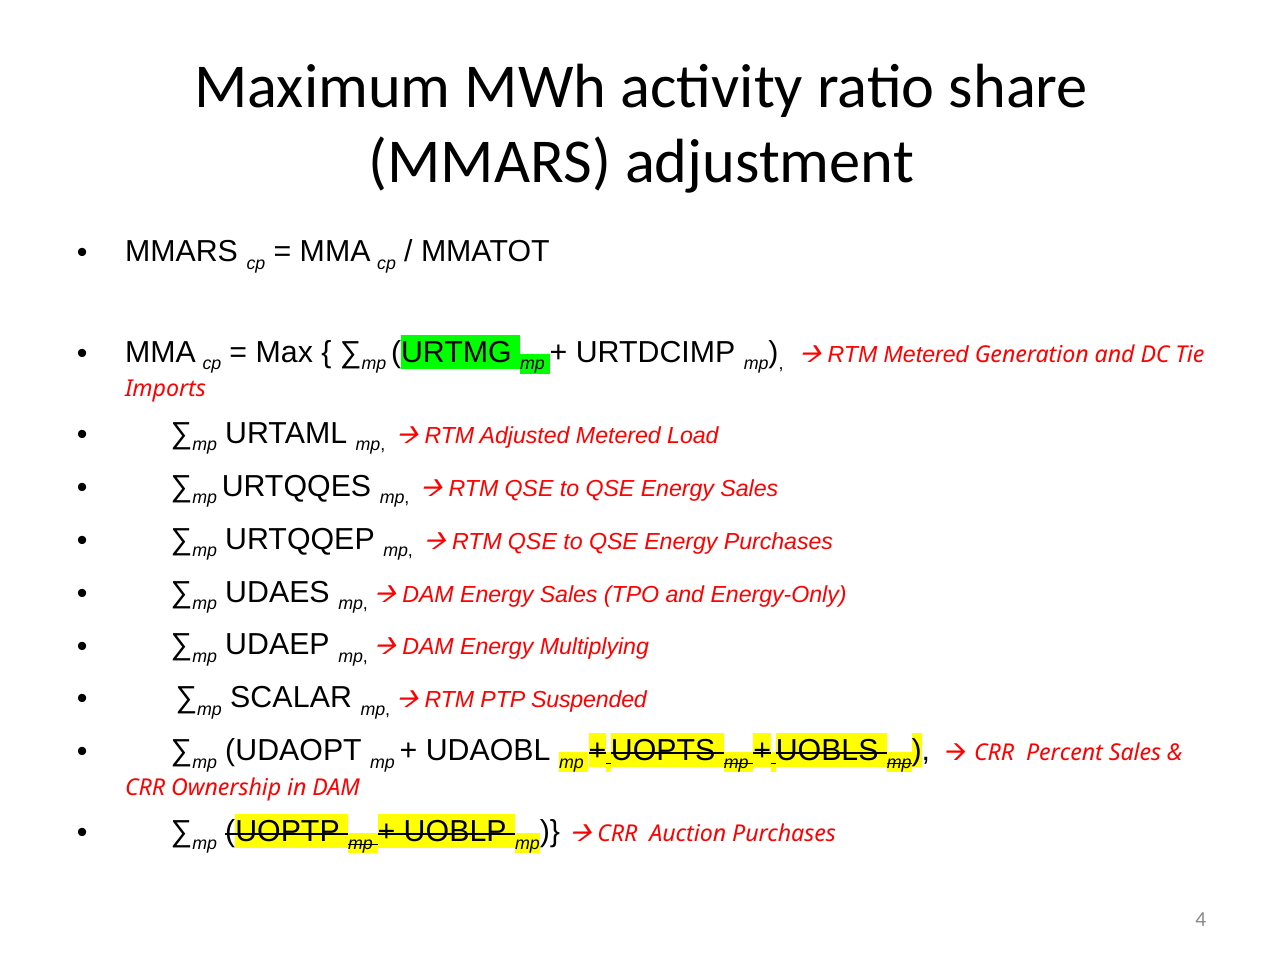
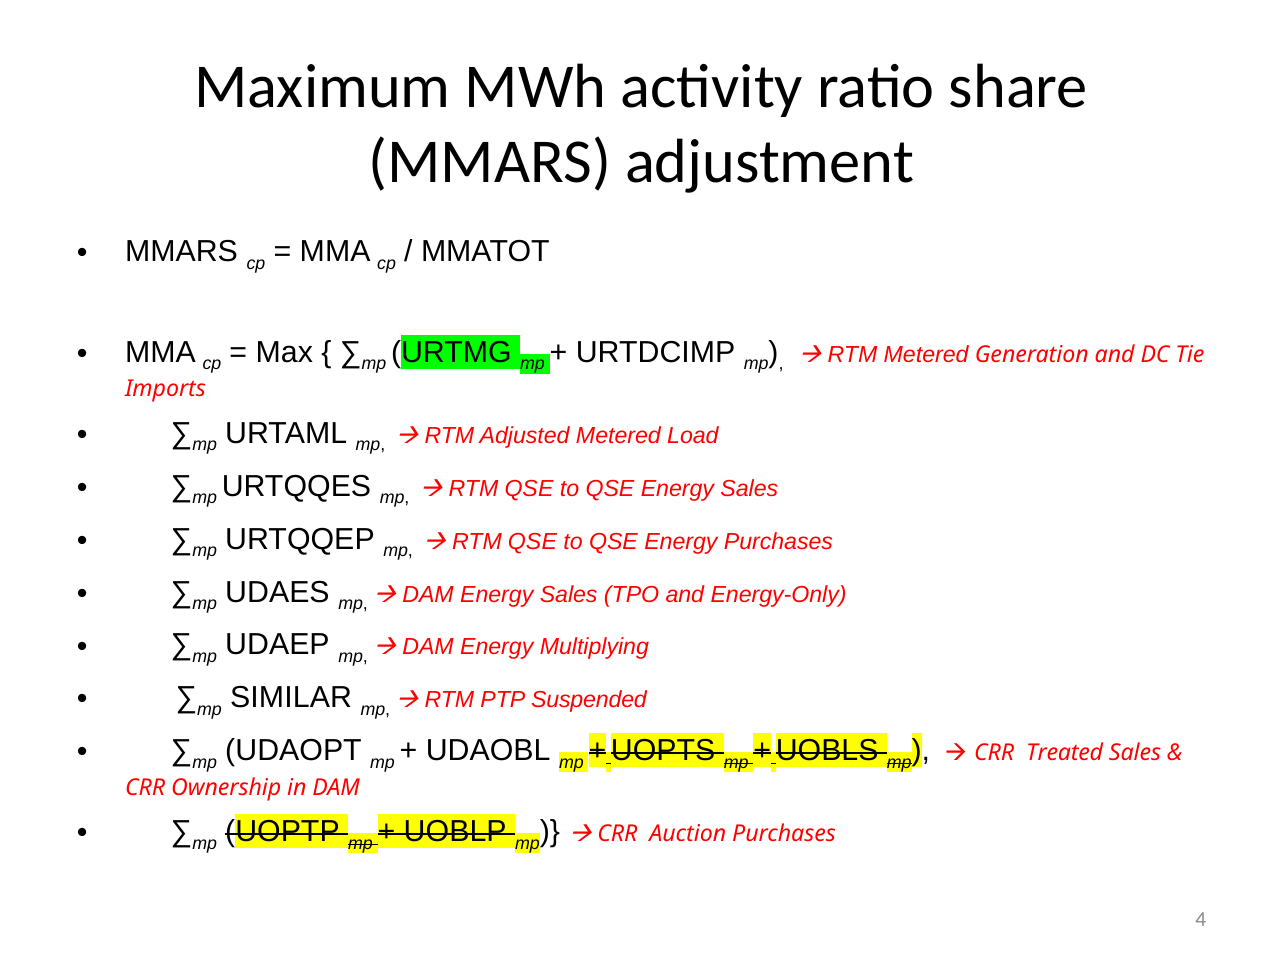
SCALAR: SCALAR -> SIMILAR
Percent: Percent -> Treated
